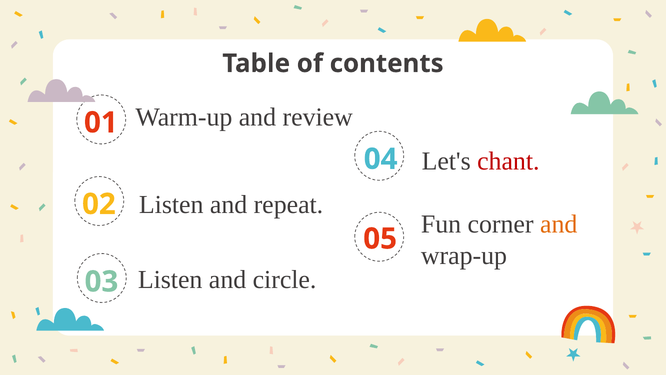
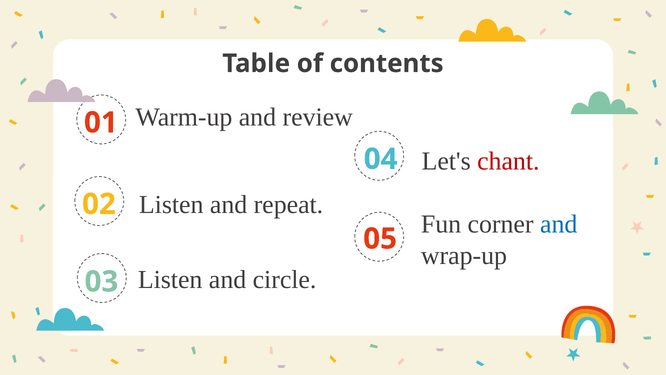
and at (559, 224) colour: orange -> blue
